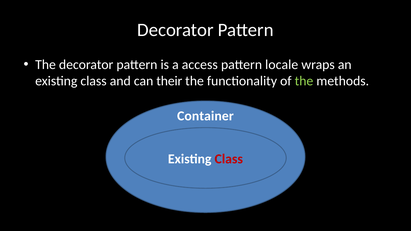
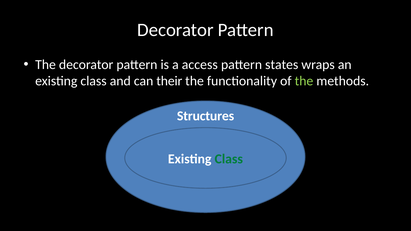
locale: locale -> states
Container: Container -> Structures
Class at (229, 159) colour: red -> green
